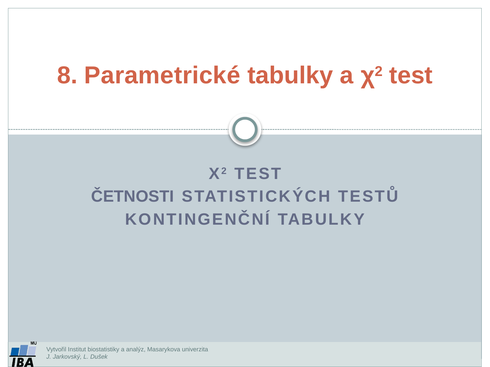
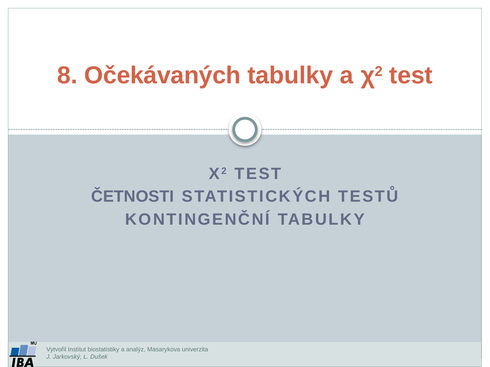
Parametrické: Parametrické -> Očekávaných
